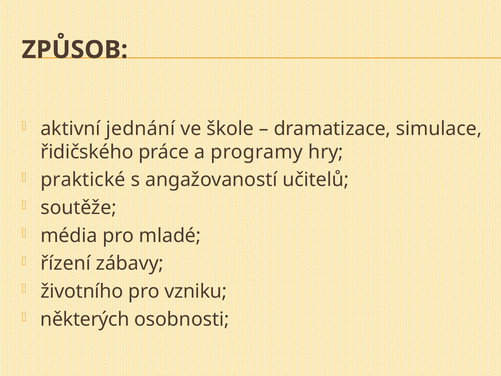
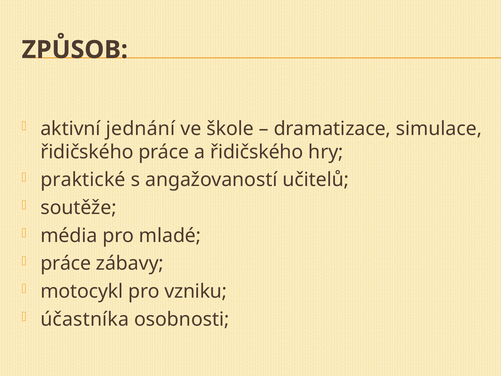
a programy: programy -> řidičského
řízení at (66, 263): řízení -> práce
životního: životního -> motocykl
některých: některých -> účastníka
